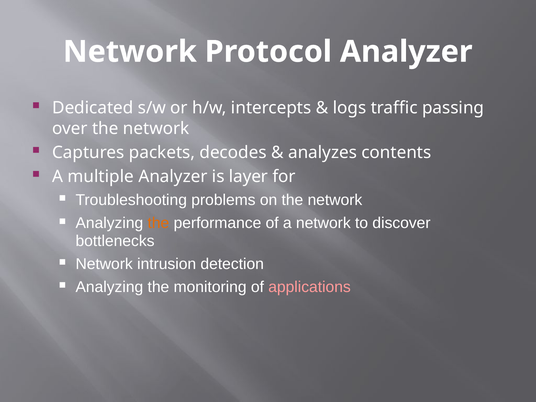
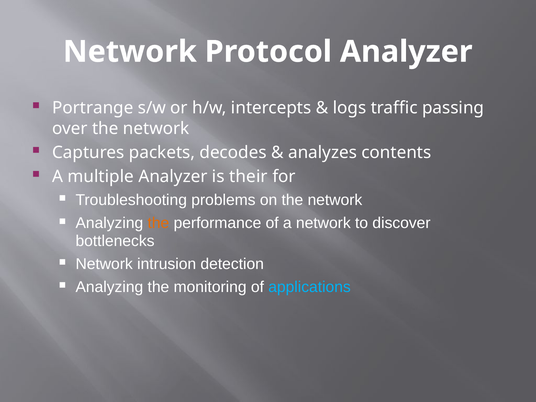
Dedicated: Dedicated -> Portrange
layer: layer -> their
applications colour: pink -> light blue
